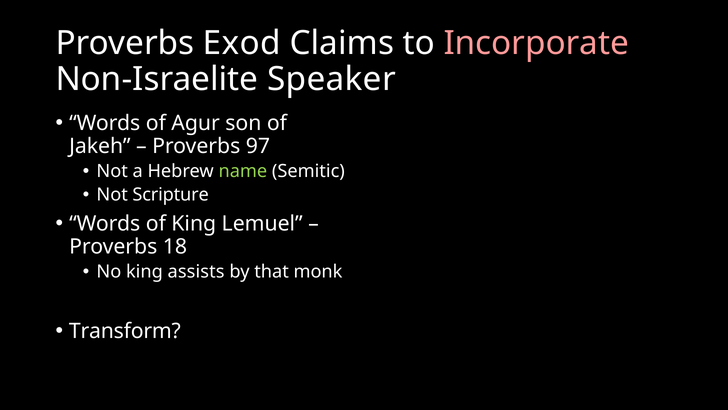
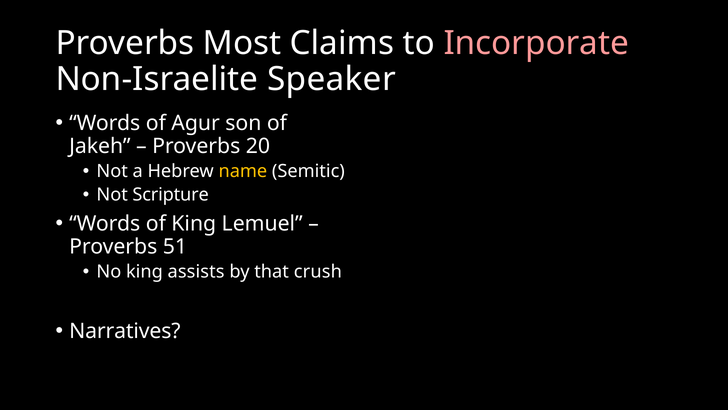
Exod: Exod -> Most
97: 97 -> 20
name colour: light green -> yellow
18: 18 -> 51
monk: monk -> crush
Transform: Transform -> Narratives
